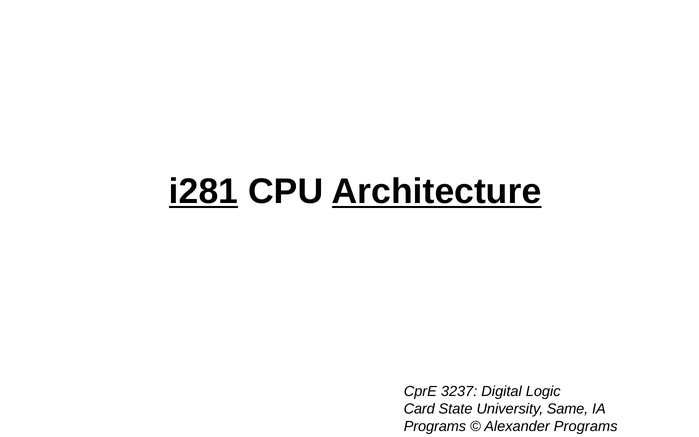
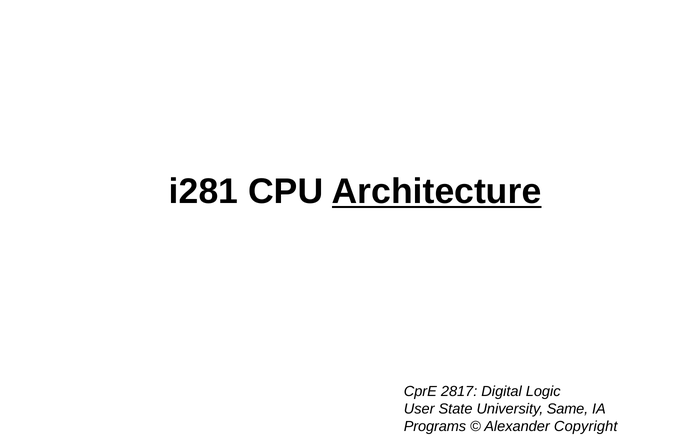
i281 underline: present -> none
3237: 3237 -> 2817
Card: Card -> User
Alexander Programs: Programs -> Copyright
